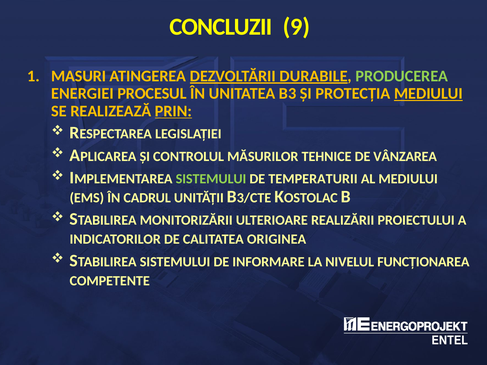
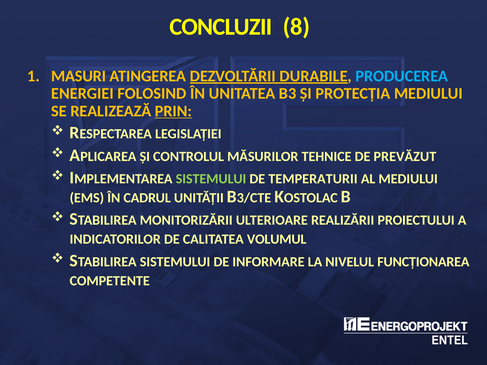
9: 9 -> 8
PRODUCEREA colour: light green -> light blue
PROCESUL: PROCESUL -> FOLOSIND
MEDIULUI at (428, 94) underline: present -> none
VÂNZAREA: VÂNZAREA -> PREVĂZUT
ORIGINEA: ORIGINEA -> VOLUMUL
